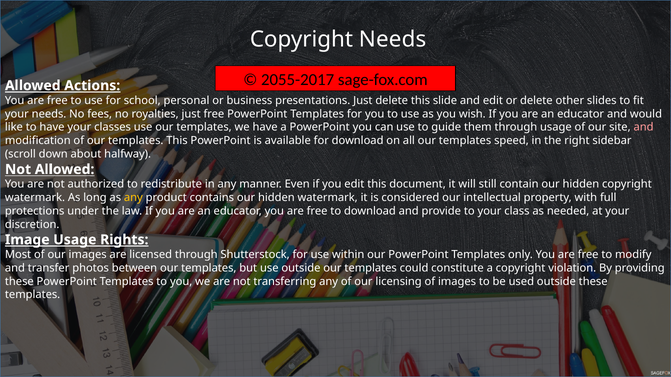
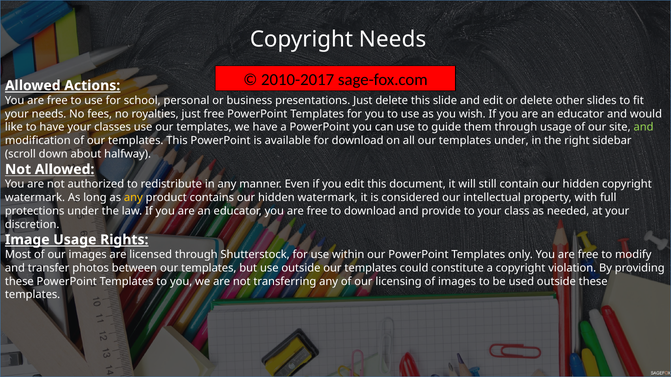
2055-2017: 2055-2017 -> 2010-2017
and at (644, 127) colour: pink -> light green
templates speed: speed -> under
